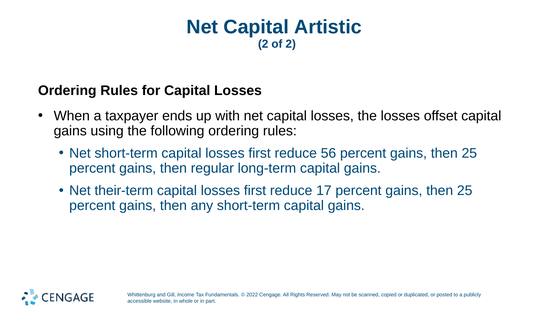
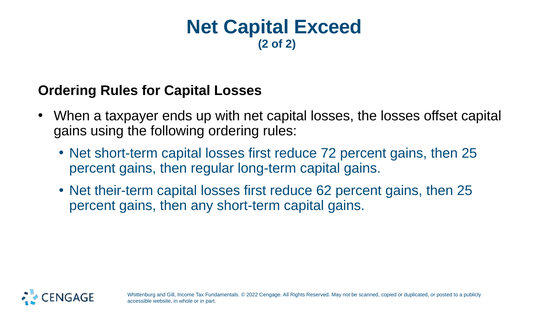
Artistic: Artistic -> Exceed
56: 56 -> 72
17: 17 -> 62
